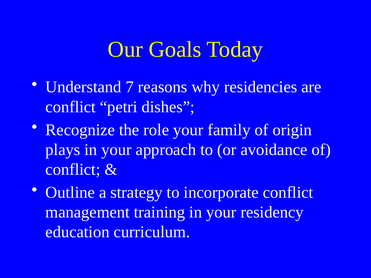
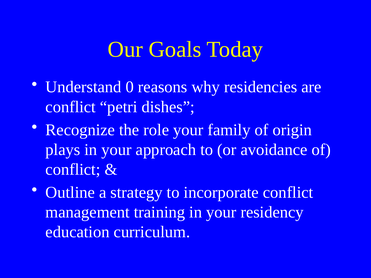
7: 7 -> 0
